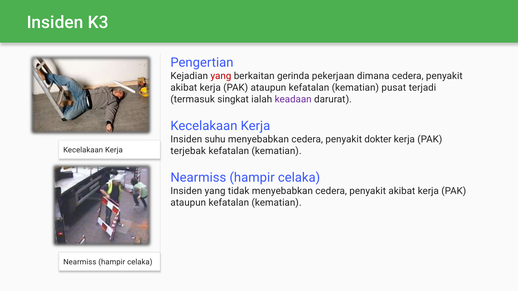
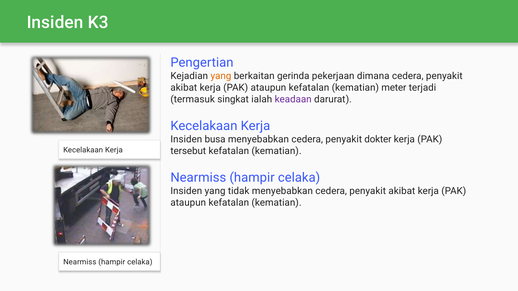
yang at (221, 76) colour: red -> orange
pusat: pusat -> meter
suhu: suhu -> busa
terjebak: terjebak -> tersebut
